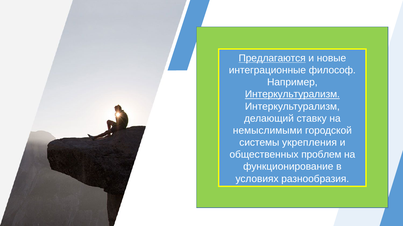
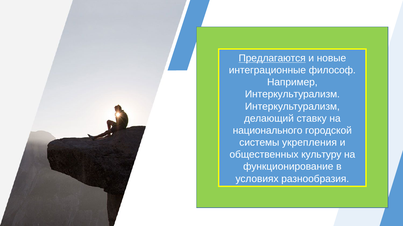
Интеркультурализм at (292, 95) underline: present -> none
немыслимыми: немыслимыми -> национального
проблем: проблем -> культуру
